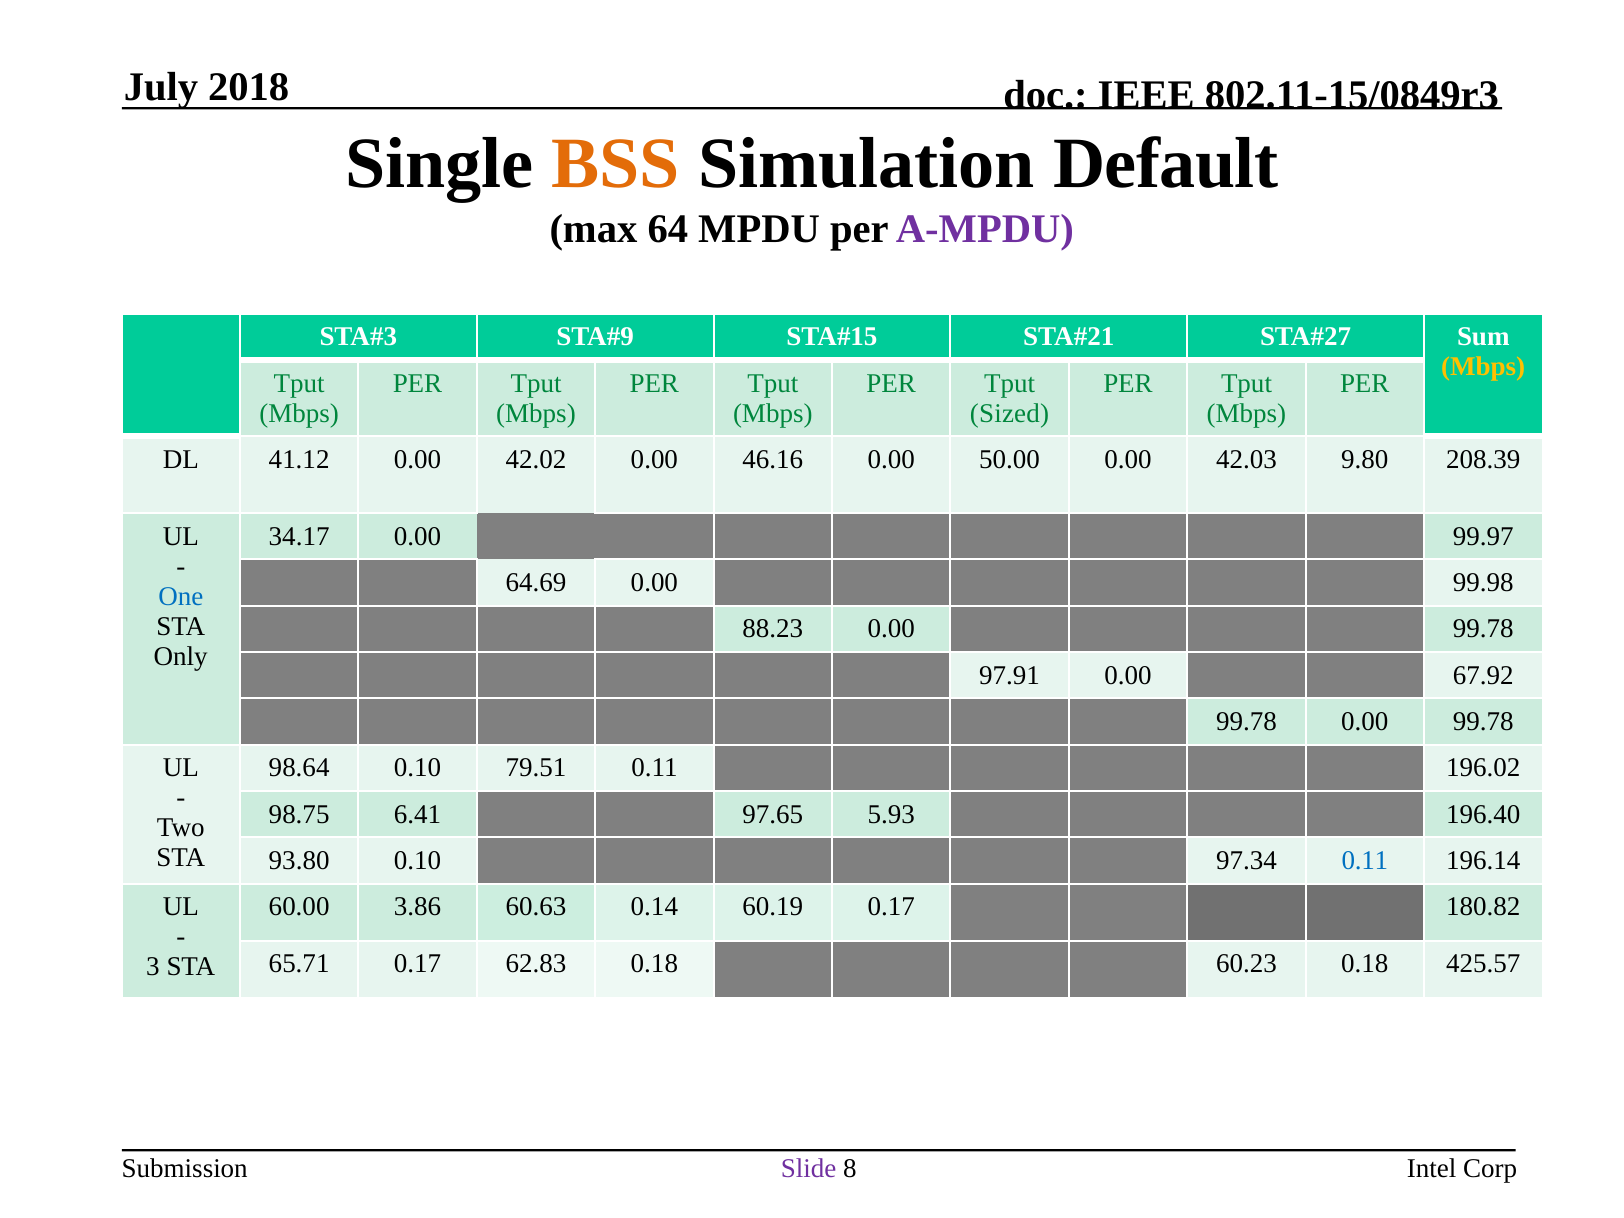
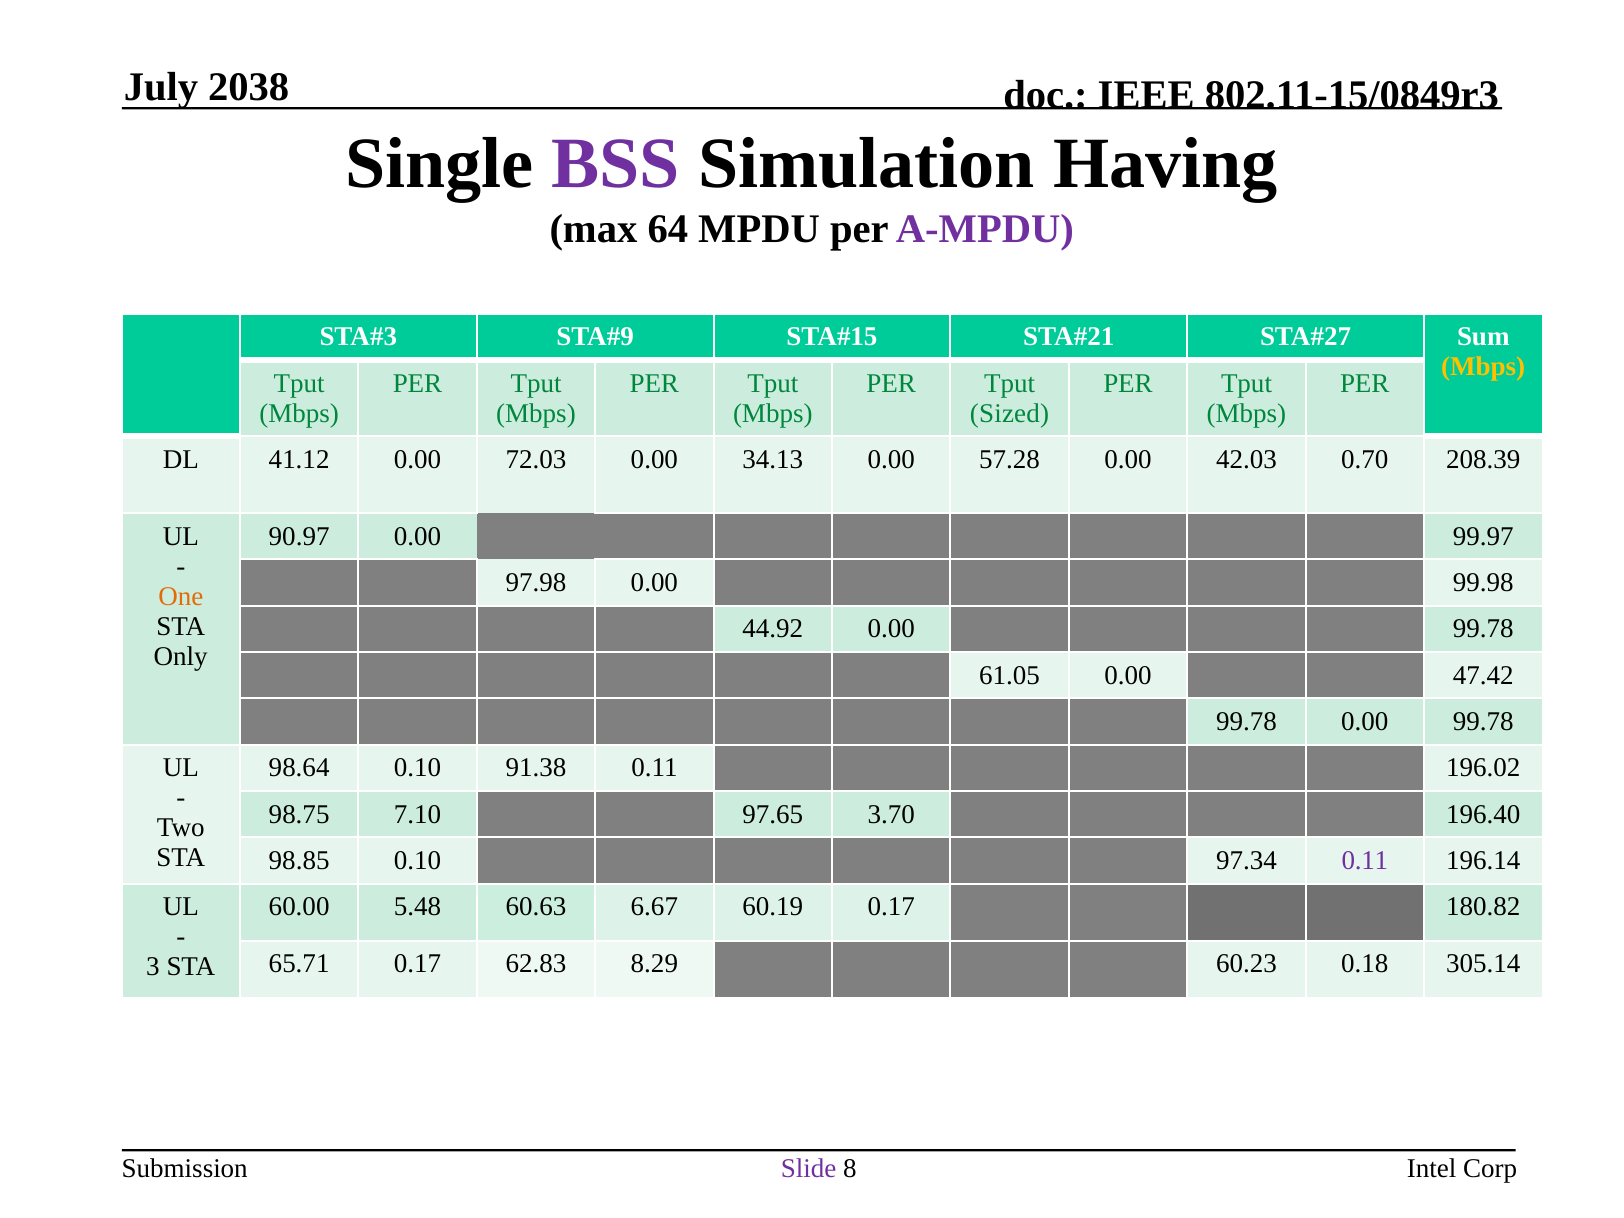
2018: 2018 -> 2038
BSS colour: orange -> purple
Default: Default -> Having
42.02: 42.02 -> 72.03
46.16: 46.16 -> 34.13
50.00: 50.00 -> 57.28
9.80: 9.80 -> 0.70
34.17: 34.17 -> 90.97
64.69: 64.69 -> 97.98
One colour: blue -> orange
88.23: 88.23 -> 44.92
97.91: 97.91 -> 61.05
67.92: 67.92 -> 47.42
79.51: 79.51 -> 91.38
6.41: 6.41 -> 7.10
5.93: 5.93 -> 3.70
93.80: 93.80 -> 98.85
0.11 at (1365, 861) colour: blue -> purple
3.86: 3.86 -> 5.48
0.14: 0.14 -> 6.67
62.83 0.18: 0.18 -> 8.29
425.57: 425.57 -> 305.14
